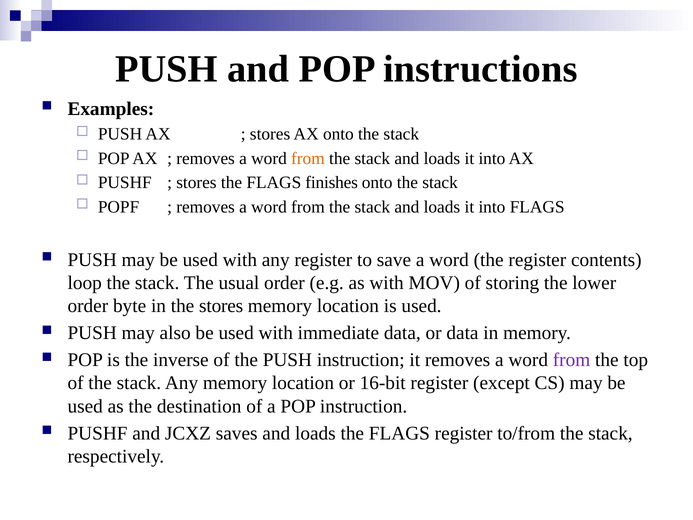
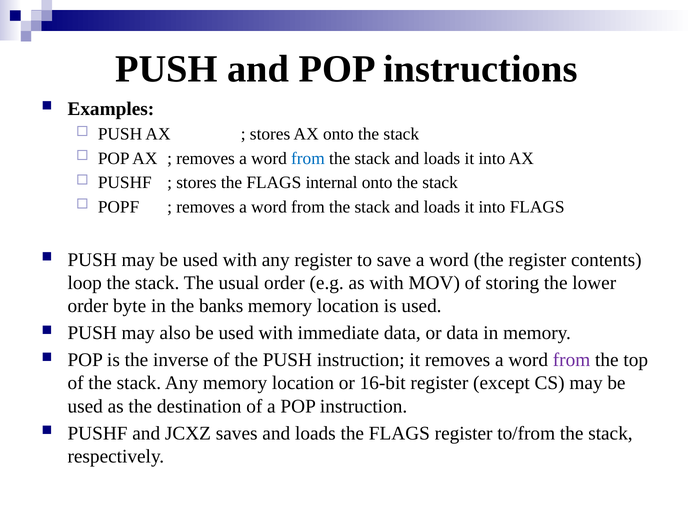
from at (308, 158) colour: orange -> blue
finishes: finishes -> internal
the stores: stores -> banks
